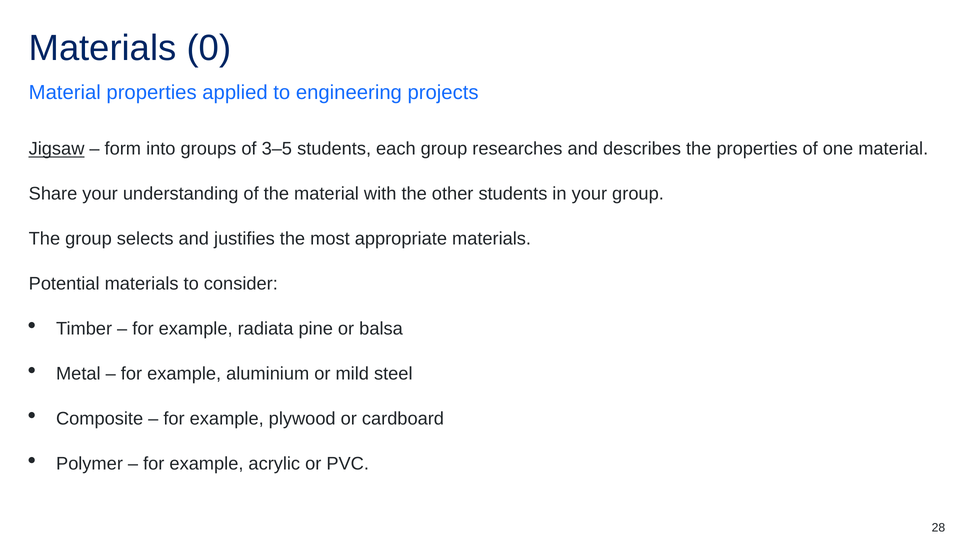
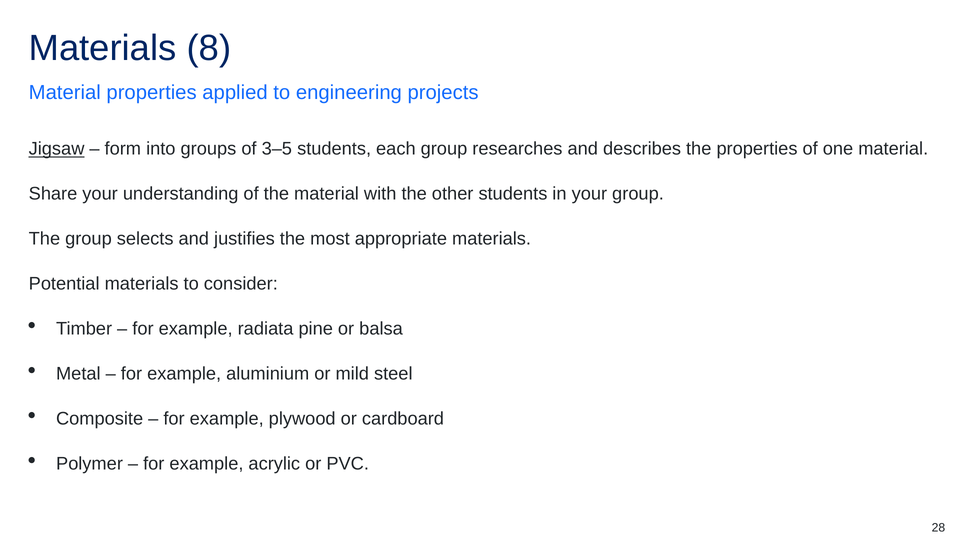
0: 0 -> 8
